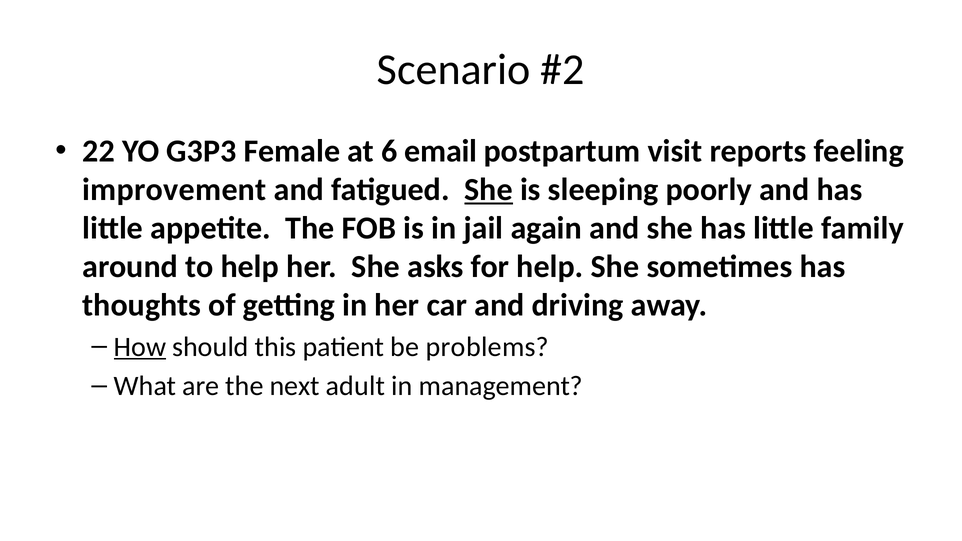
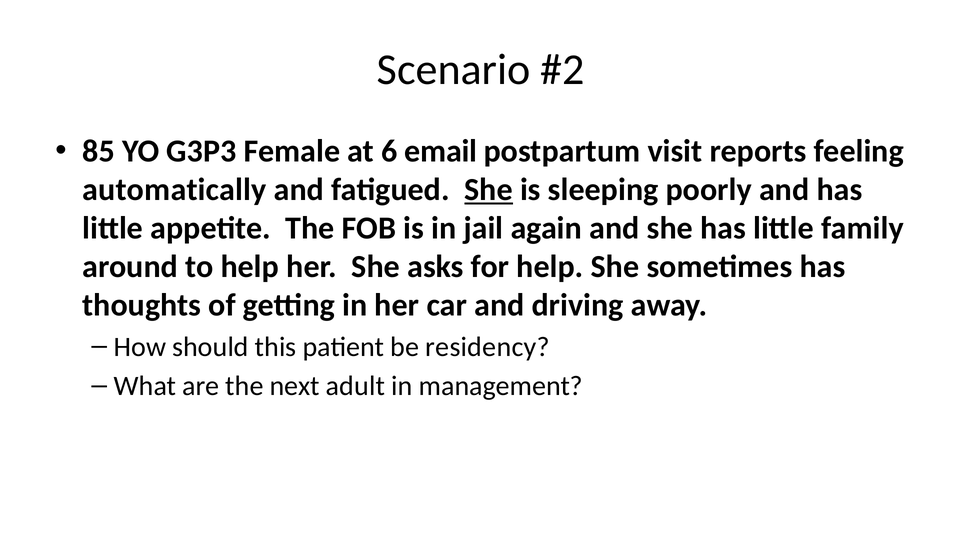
22: 22 -> 85
improvement: improvement -> automatically
How underline: present -> none
problems: problems -> residency
